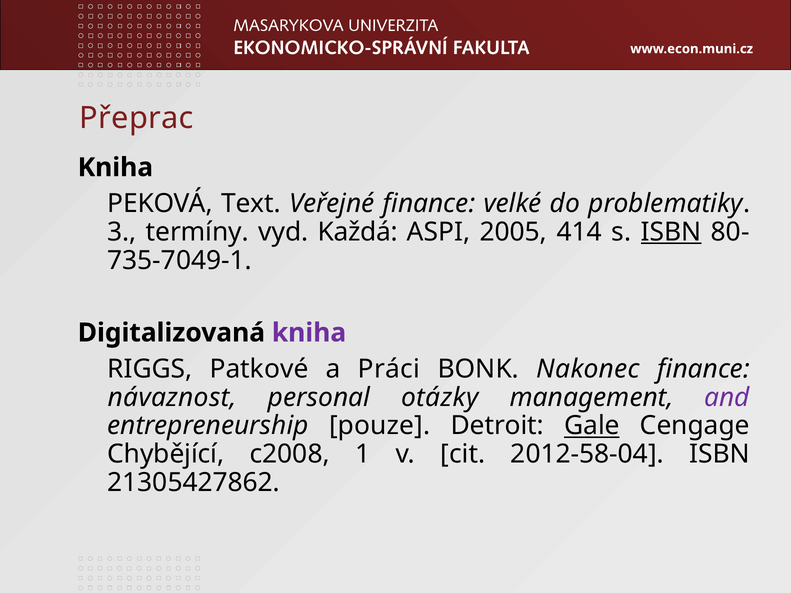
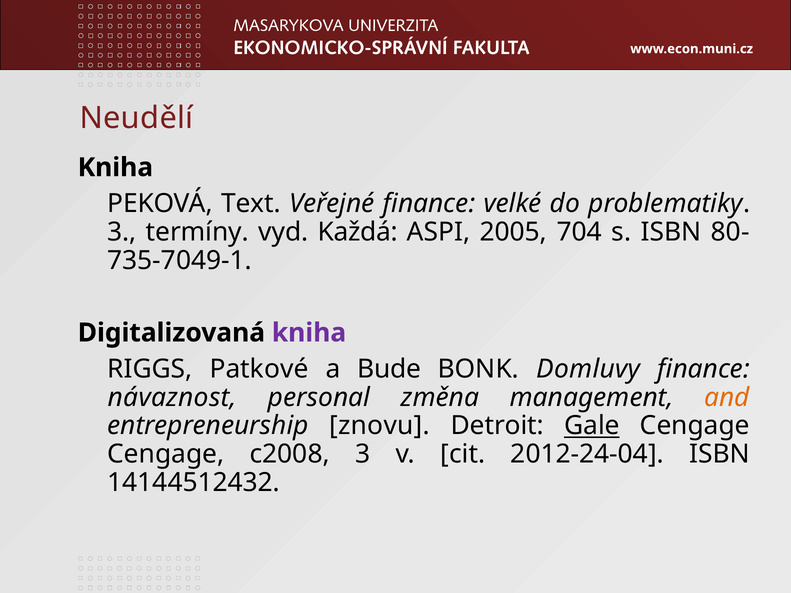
Přeprac: Přeprac -> Neudělí
414: 414 -> 704
ISBN at (671, 232) underline: present -> none
Práci: Práci -> Bude
Nakonec: Nakonec -> Domluvy
otázky: otázky -> změna
and colour: purple -> orange
pouze: pouze -> znovu
Chybějící at (166, 454): Chybějící -> Cengage
c2008 1: 1 -> 3
2012-58-04: 2012-58-04 -> 2012-24-04
21305427862: 21305427862 -> 14144512432
